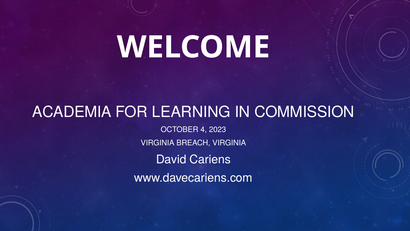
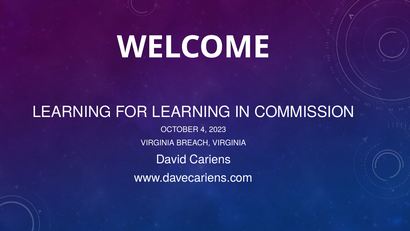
ACADEMIA at (72, 112): ACADEMIA -> LEARNING
